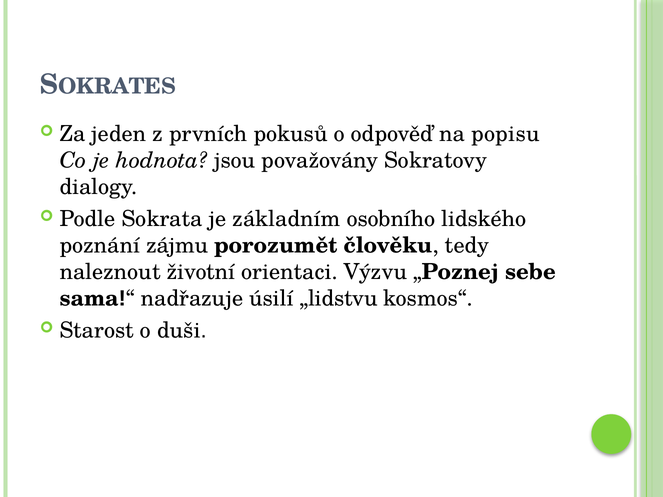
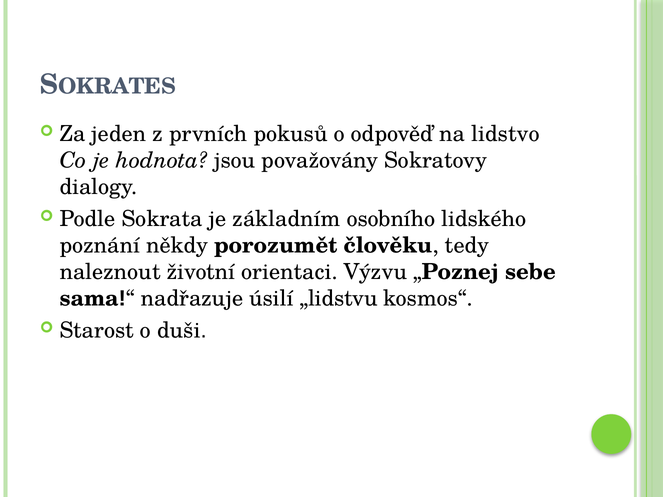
popisu: popisu -> lidstvo
zájmu: zájmu -> někdy
